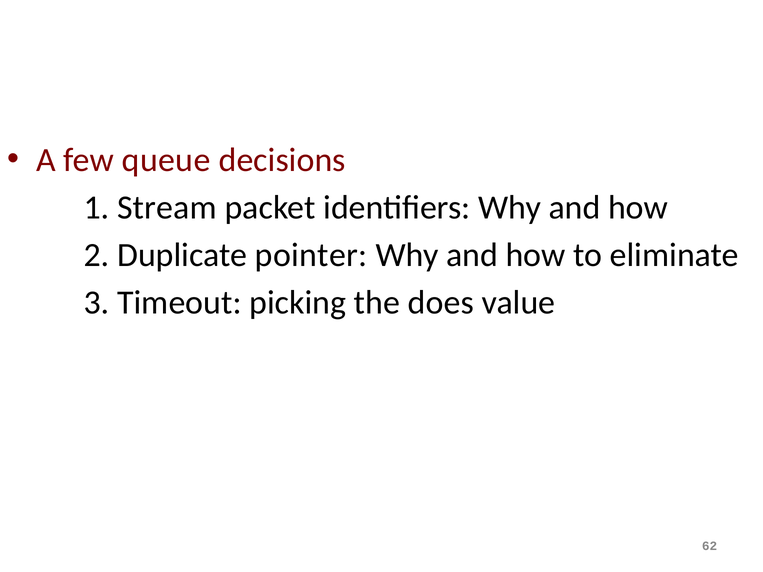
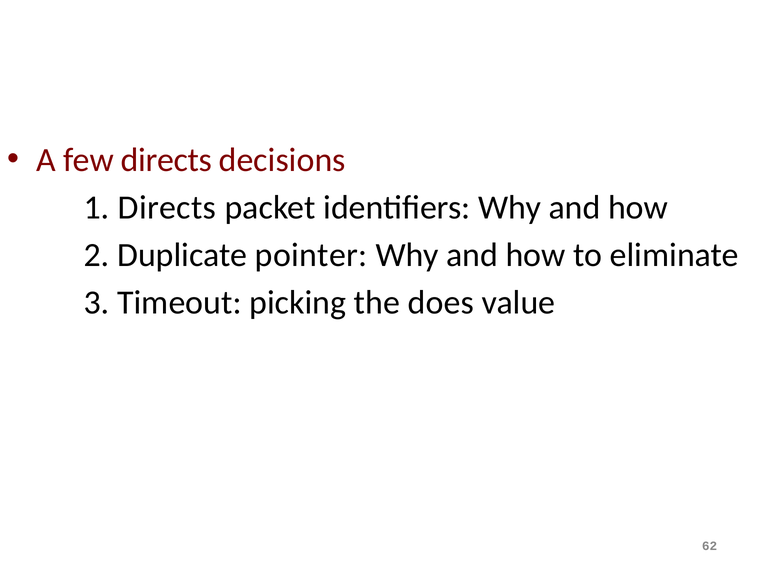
few queue: queue -> directs
1 Stream: Stream -> Directs
